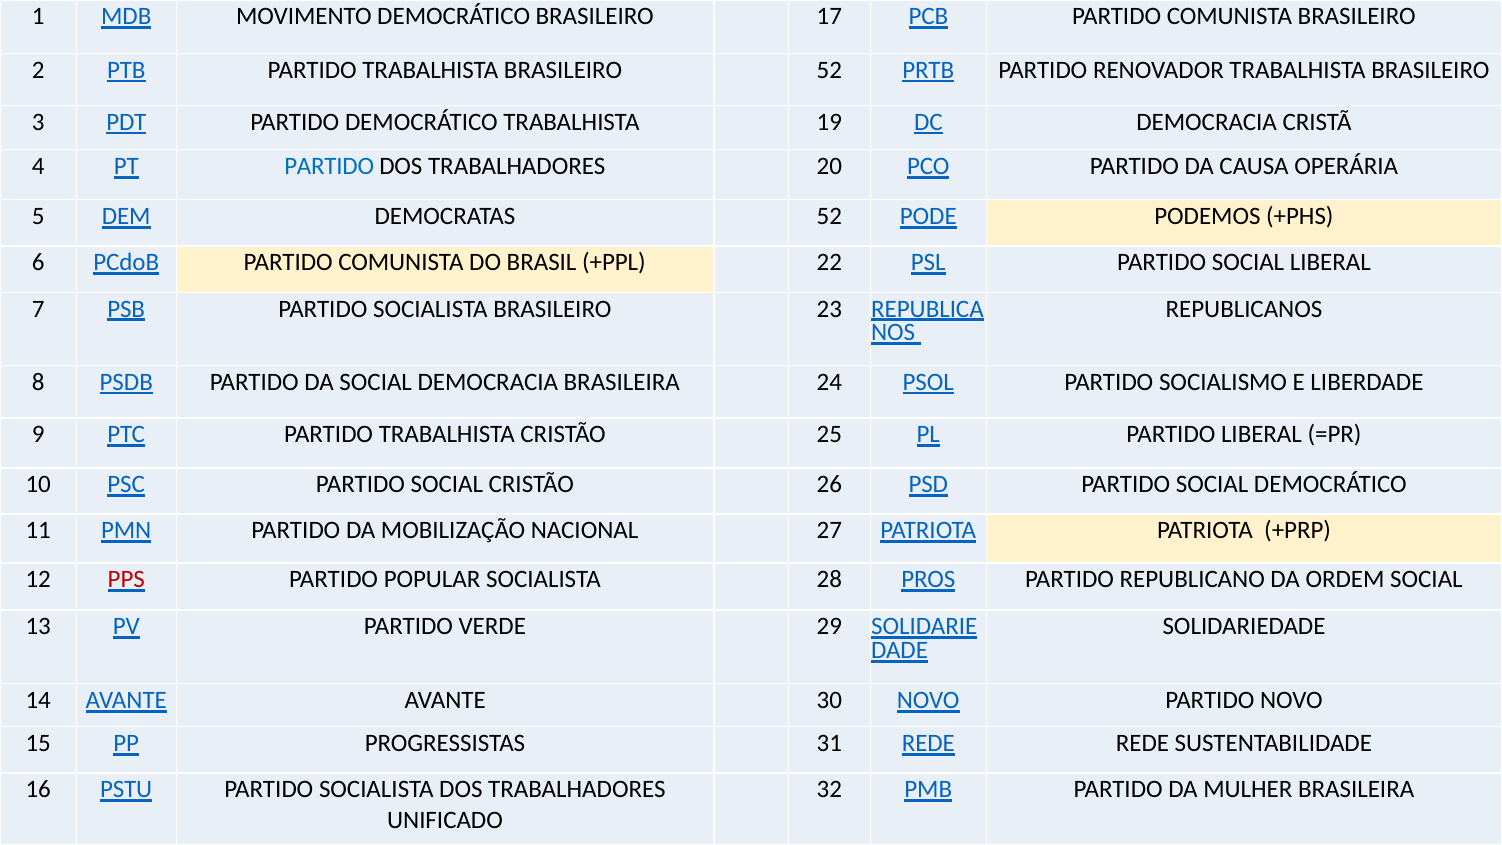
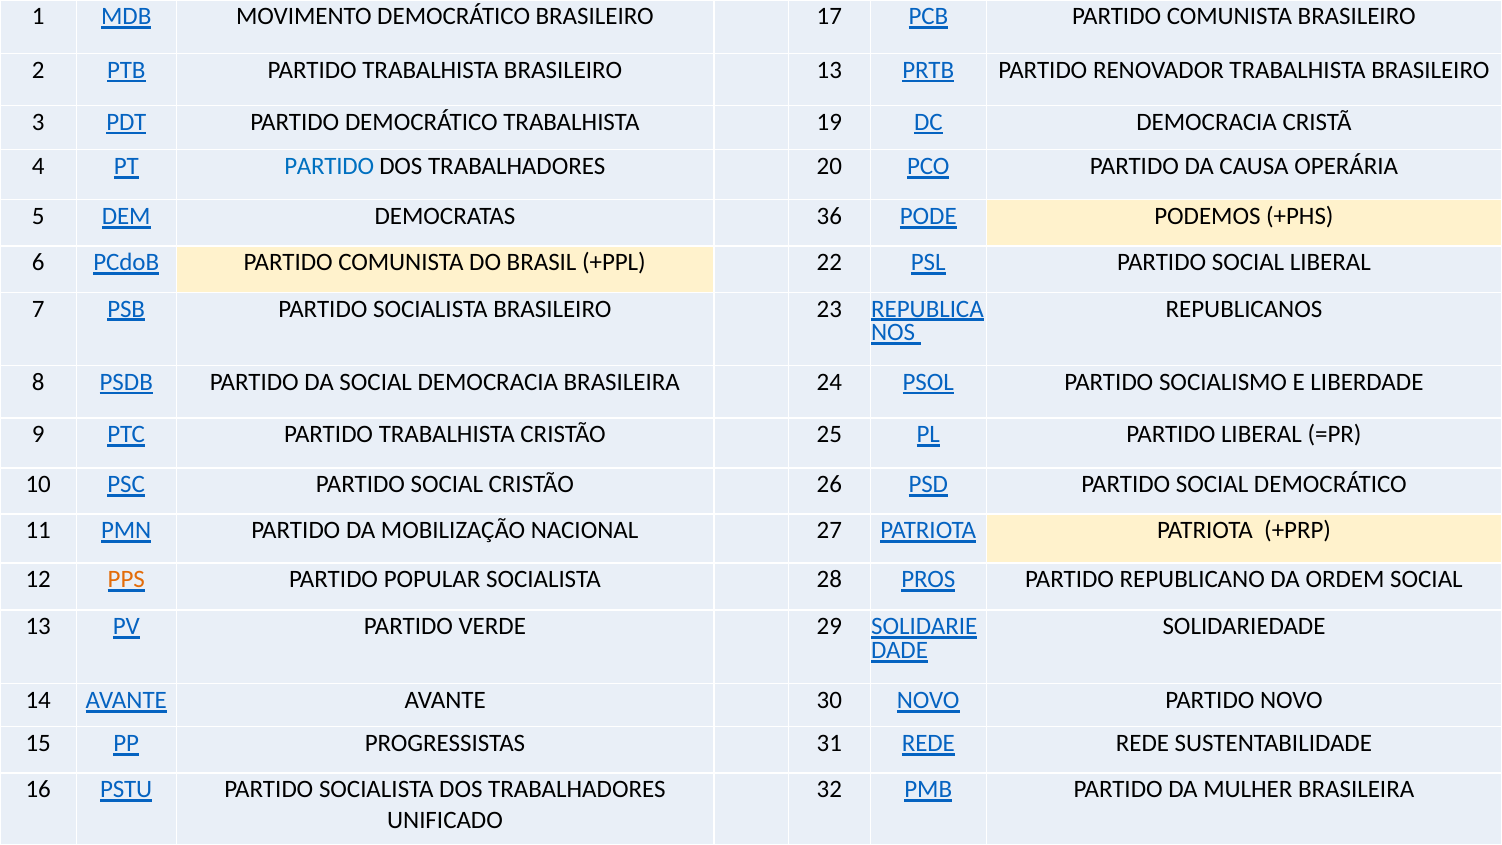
BRASILEIRO 52: 52 -> 13
DEMOCRATAS 52: 52 -> 36
PPS colour: red -> orange
